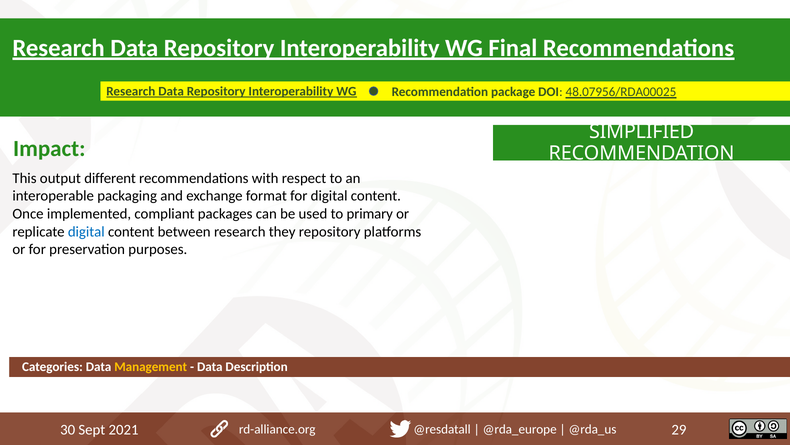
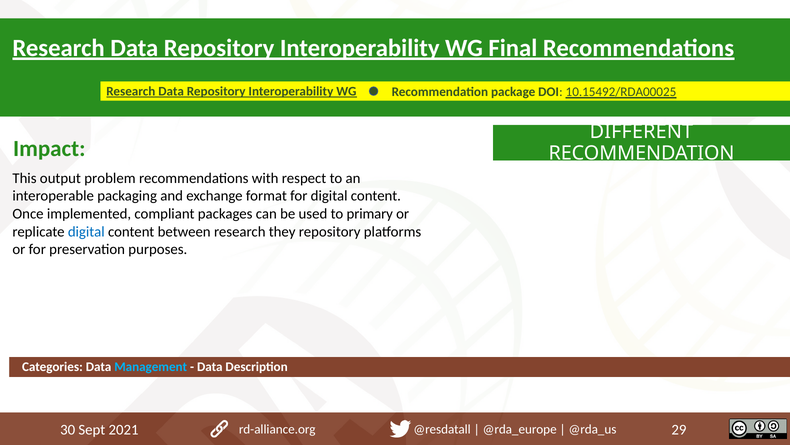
48.07956/RDA00025: 48.07956/RDA00025 -> 10.15492/RDA00025
SIMPLIFIED: SIMPLIFIED -> DIFFERENT
different: different -> problem
Management colour: yellow -> light blue
